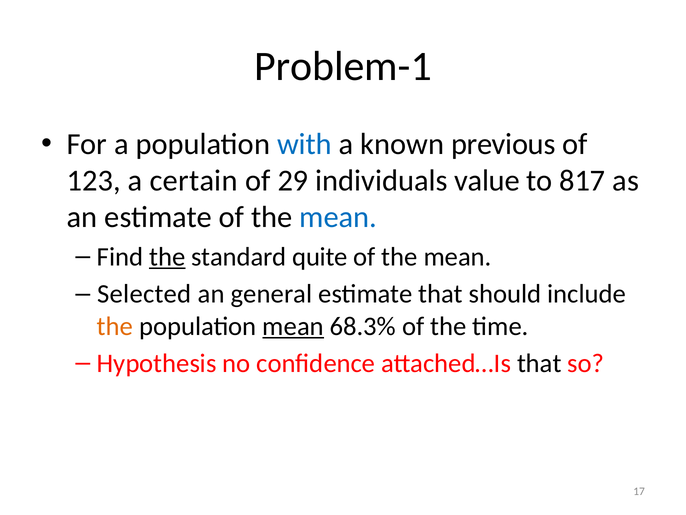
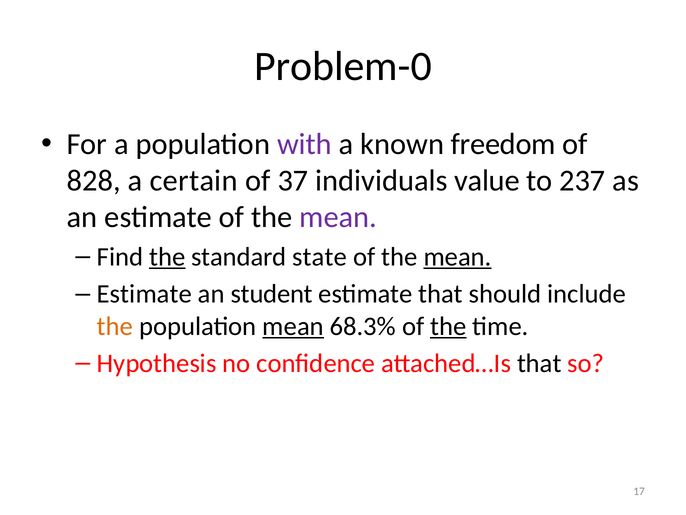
Problem-1: Problem-1 -> Problem-0
with colour: blue -> purple
previous: previous -> freedom
123: 123 -> 828
29: 29 -> 37
817: 817 -> 237
mean at (338, 217) colour: blue -> purple
quite: quite -> state
mean at (458, 256) underline: none -> present
Selected at (144, 294): Selected -> Estimate
general: general -> student
the at (448, 326) underline: none -> present
